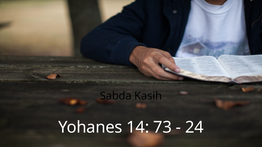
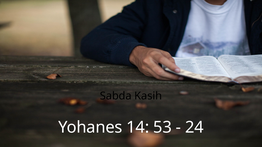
73: 73 -> 53
